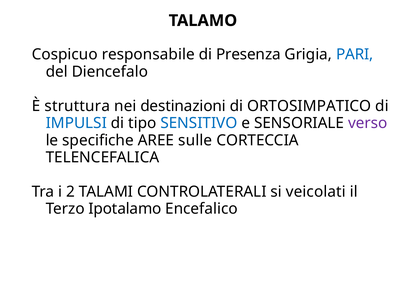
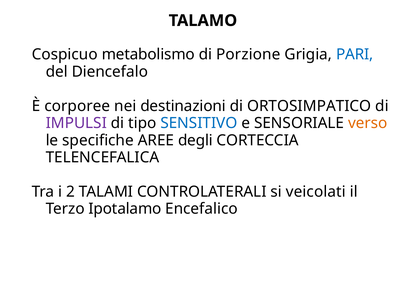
responsabile: responsabile -> metabolismo
Presenza: Presenza -> Porzione
struttura: struttura -> corporee
IMPULSI colour: blue -> purple
verso colour: purple -> orange
sulle: sulle -> degli
